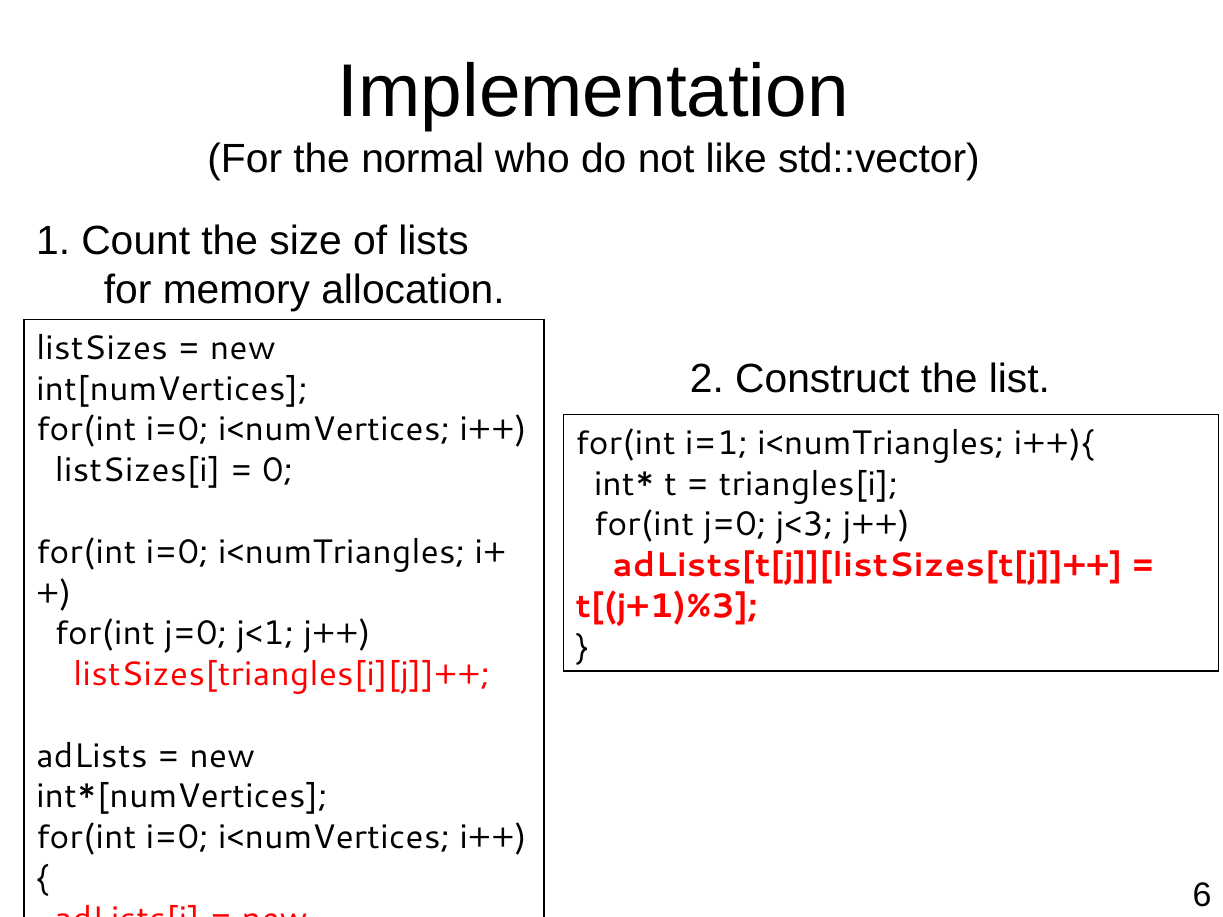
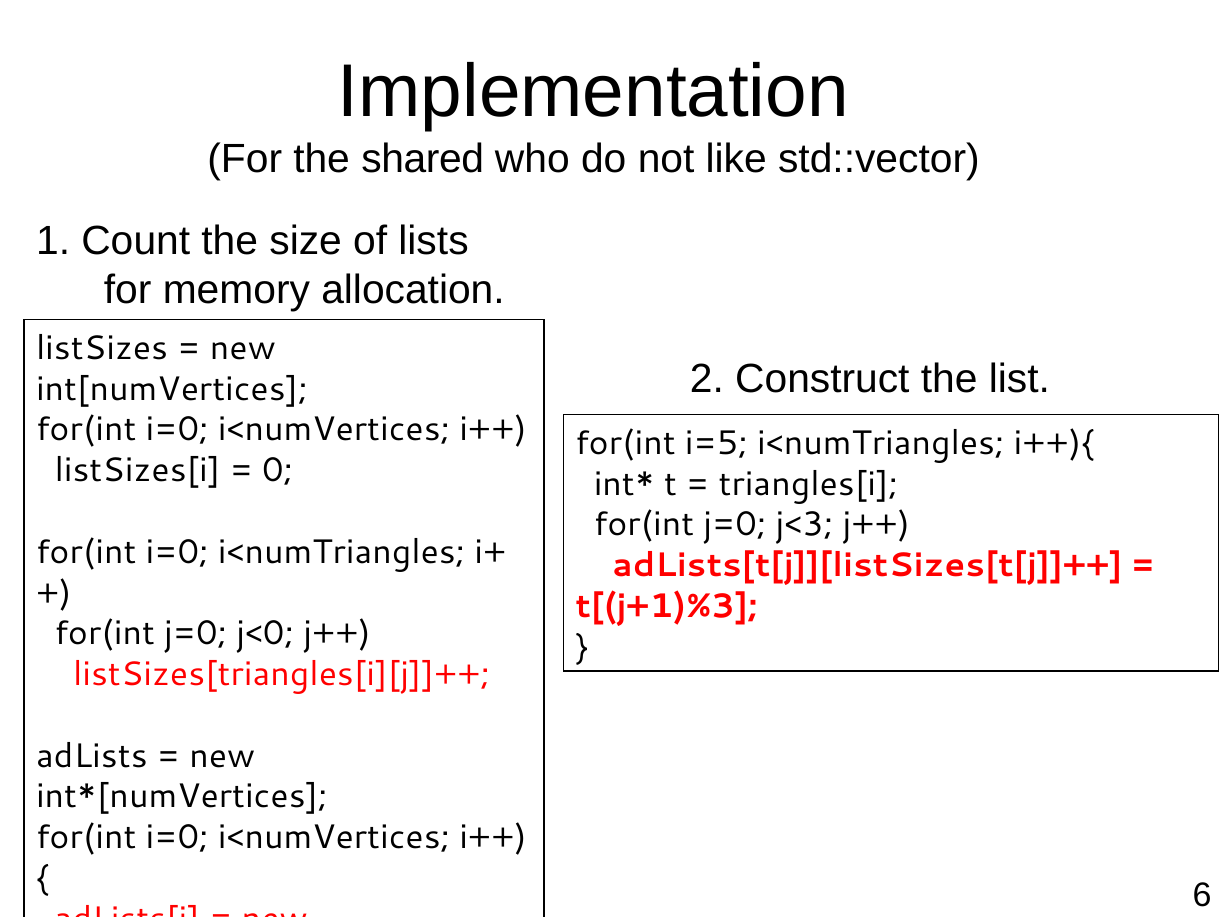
normal: normal -> shared
i=1: i=1 -> i=5
j<1: j<1 -> j<0
